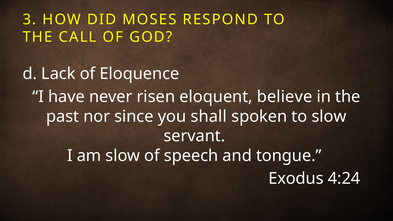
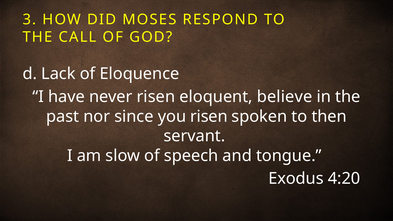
you shall: shall -> risen
to slow: slow -> then
4:24: 4:24 -> 4:20
